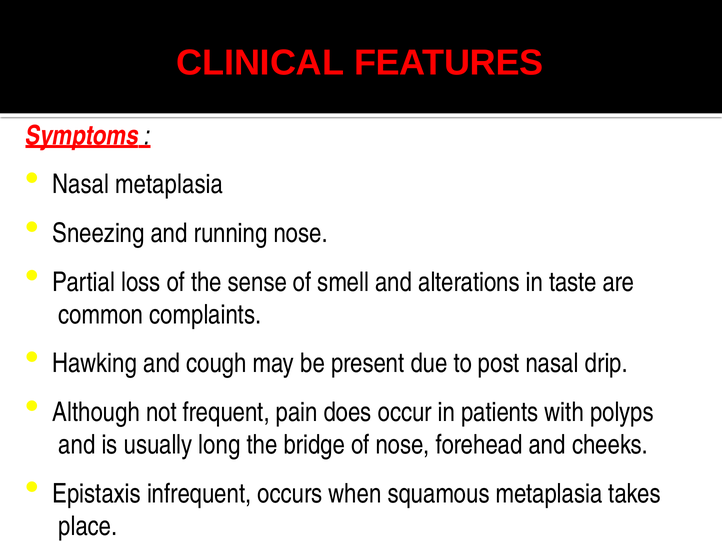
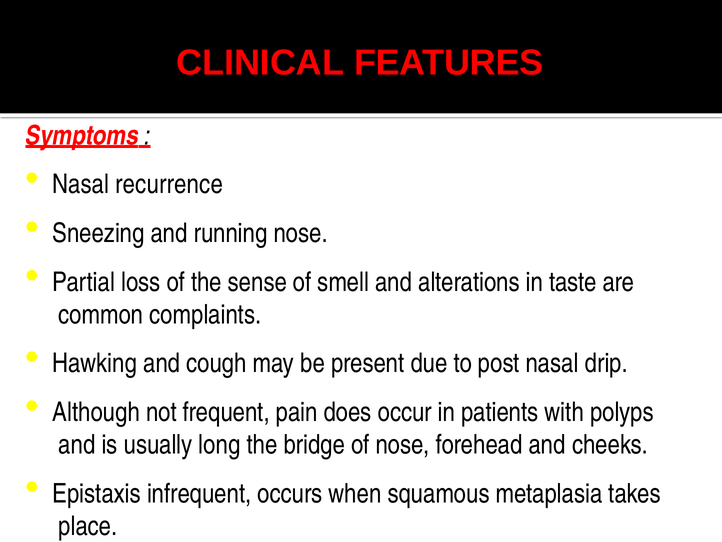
Nasal metaplasia: metaplasia -> recurrence
